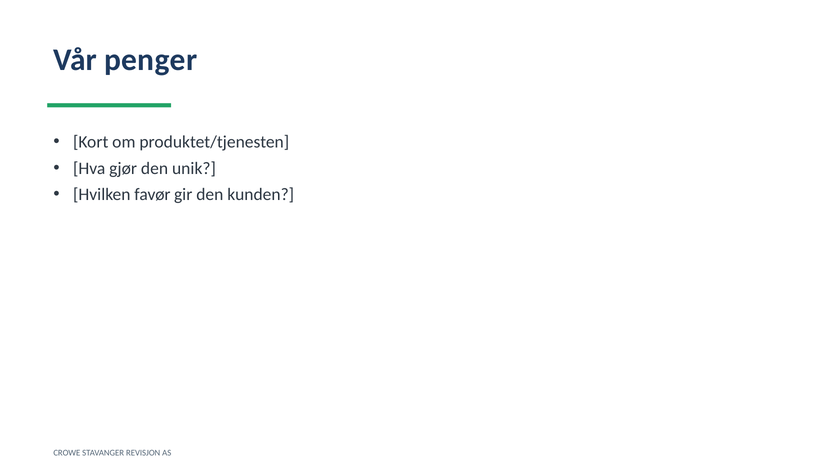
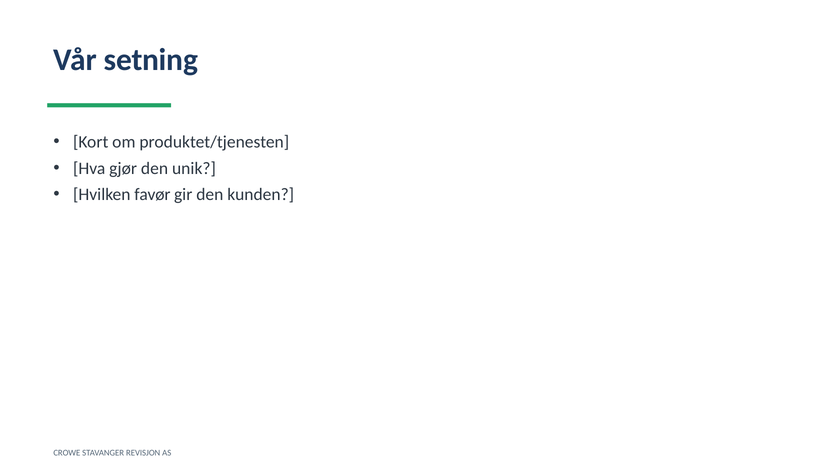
penger: penger -> setning
